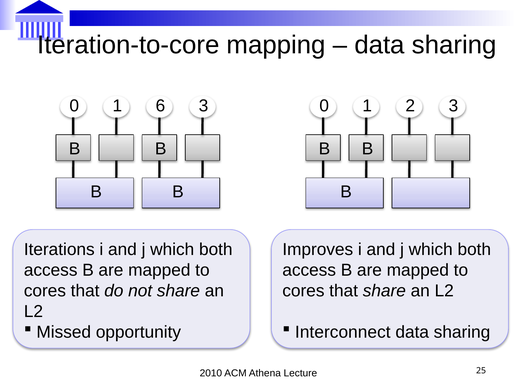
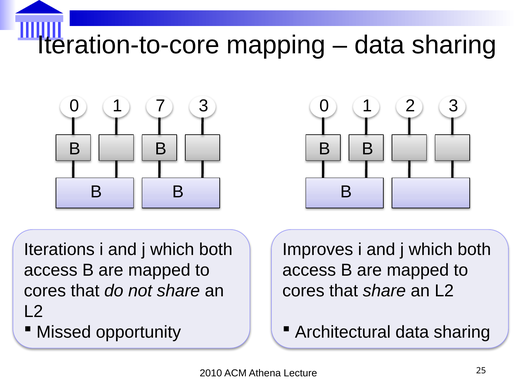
6: 6 -> 7
Interconnect: Interconnect -> Architectural
